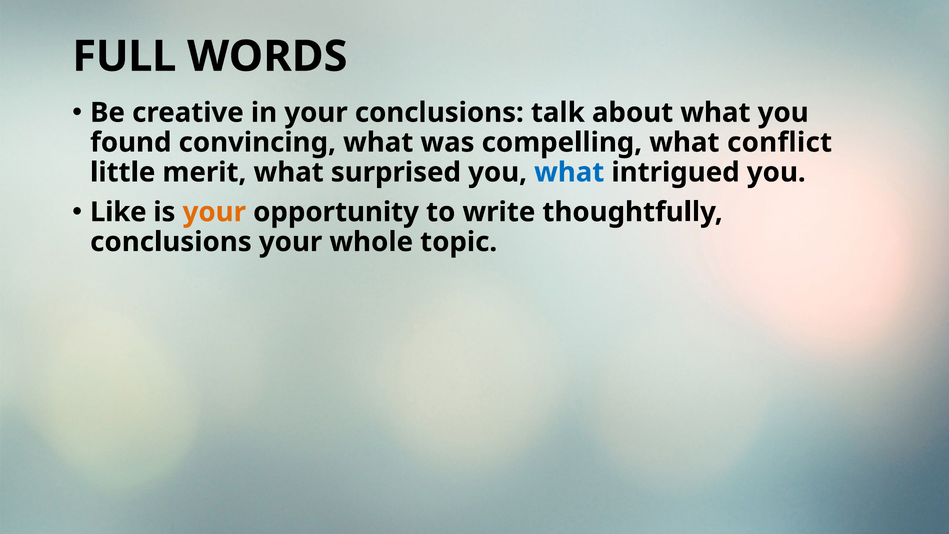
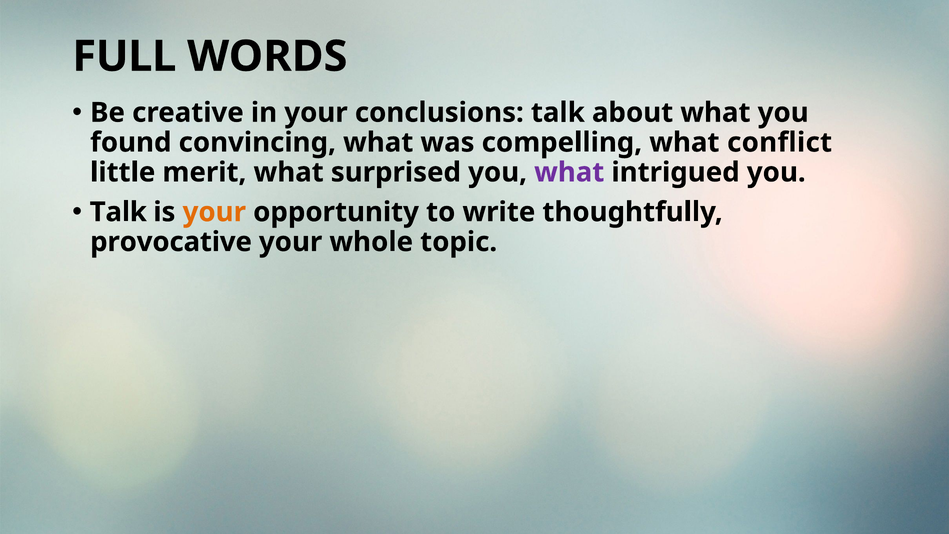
what at (569, 172) colour: blue -> purple
Like at (118, 212): Like -> Talk
conclusions at (171, 242): conclusions -> provocative
